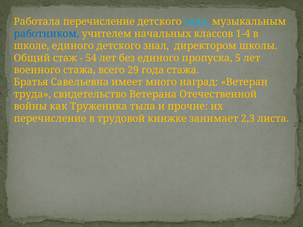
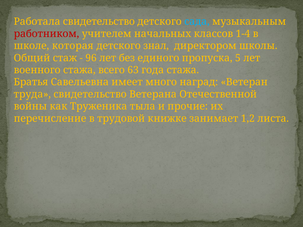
Работала перечисление: перечисление -> свидетельство
работником colour: blue -> red
школе единого: единого -> которая
54: 54 -> 96
29: 29 -> 63
2,3: 2,3 -> 1,2
